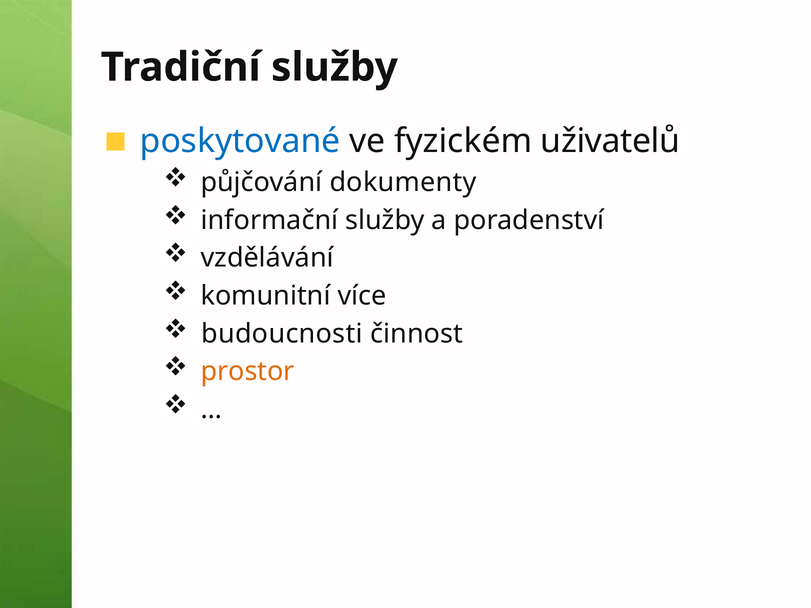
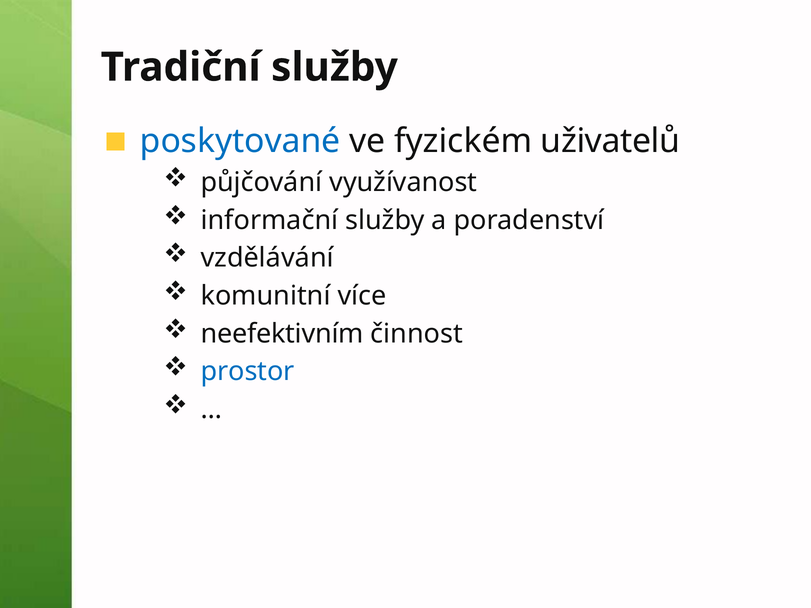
dokumenty: dokumenty -> využívanost
budoucnosti: budoucnosti -> neefektivním
prostor colour: orange -> blue
